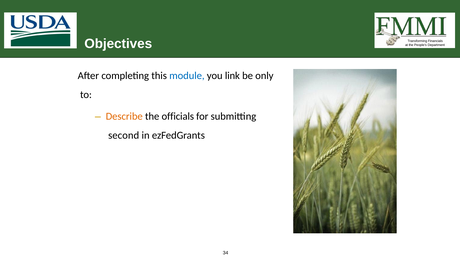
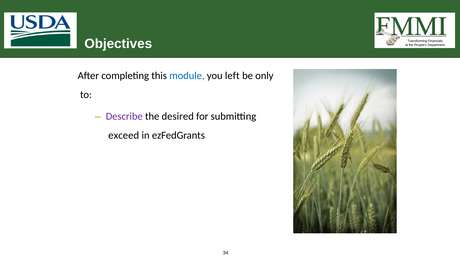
link: link -> left
Describe colour: orange -> purple
officials: officials -> desired
second: second -> exceed
